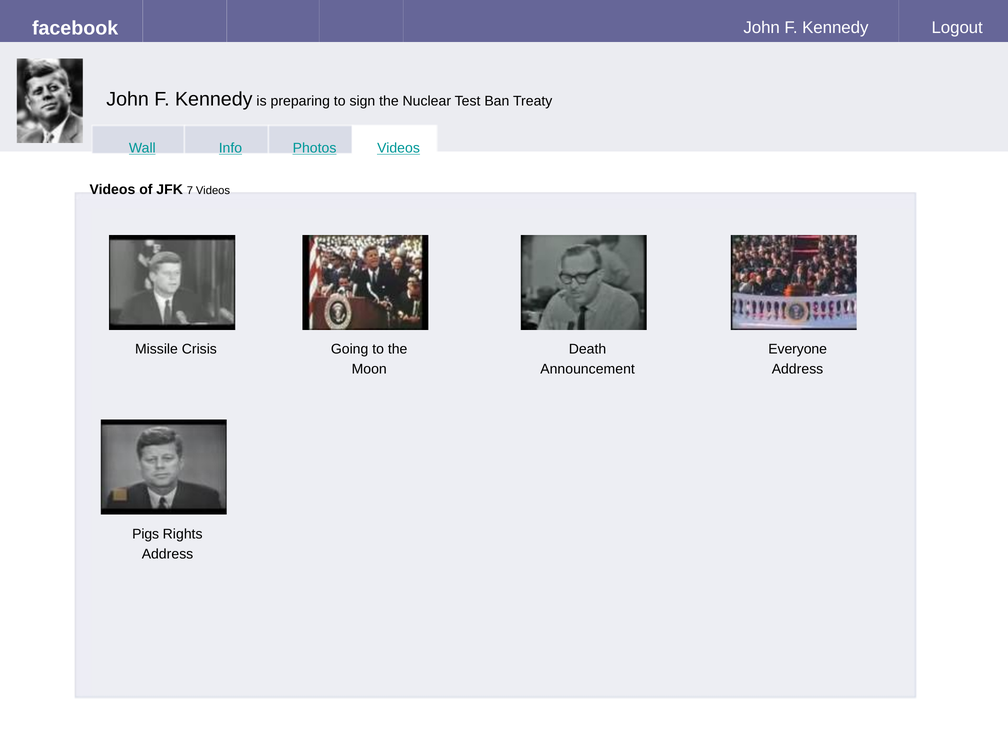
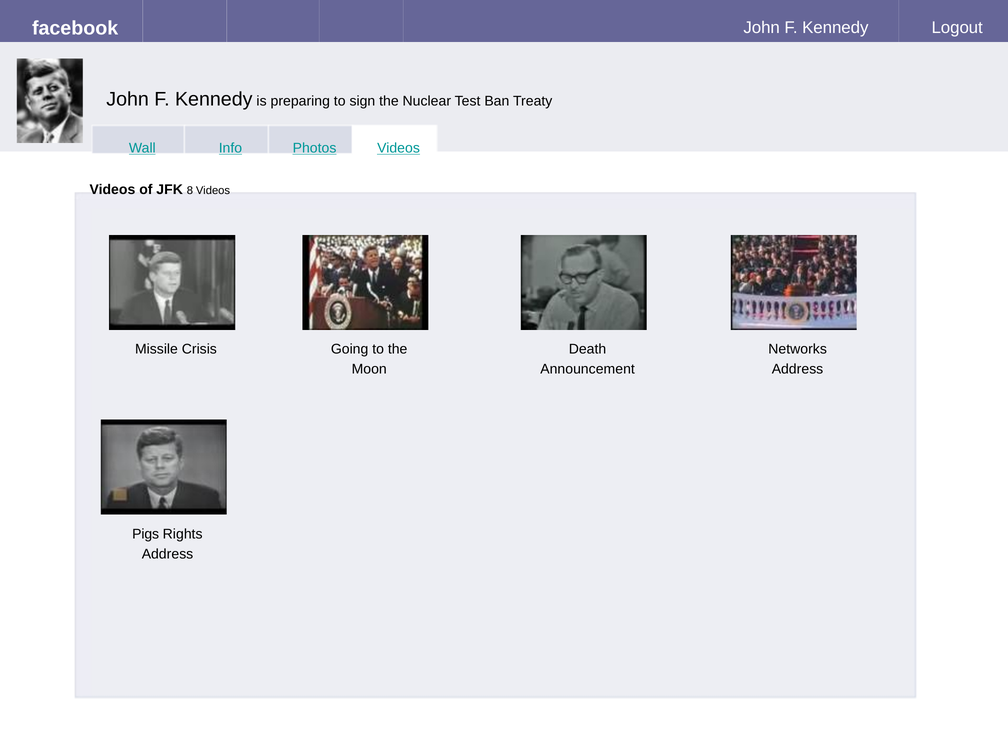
7: 7 -> 8
Everyone: Everyone -> Networks
